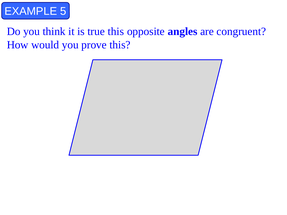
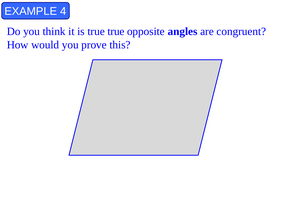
5: 5 -> 4
true this: this -> true
